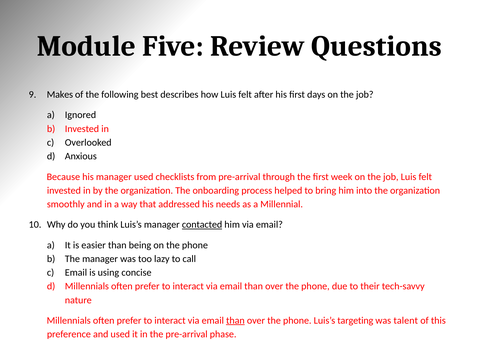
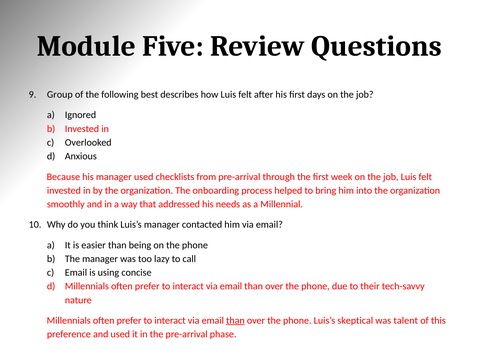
Makes: Makes -> Group
contacted underline: present -> none
targeting: targeting -> skeptical
